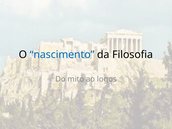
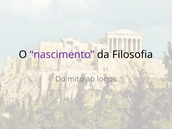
nascimento colour: blue -> purple
